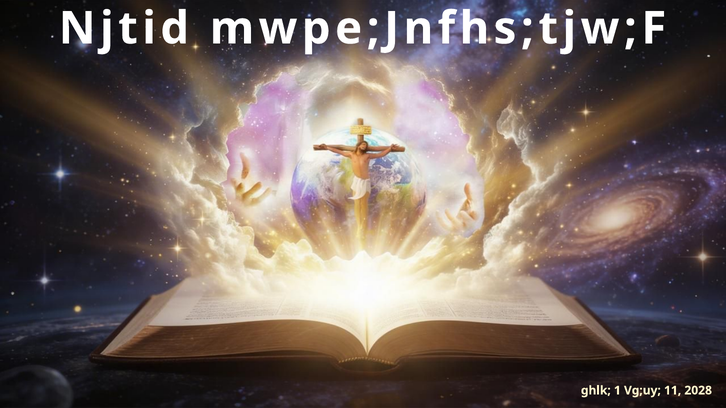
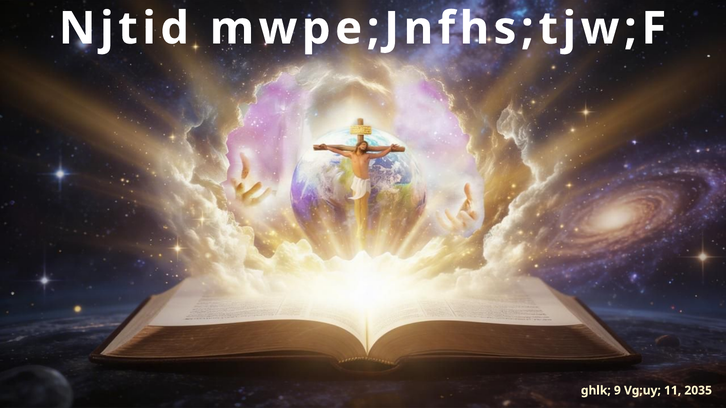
1: 1 -> 9
2028: 2028 -> 2035
